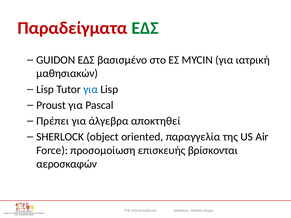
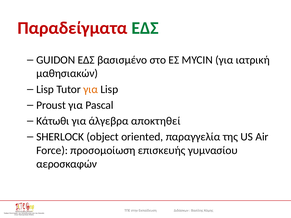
για at (91, 89) colour: blue -> orange
Πρέπει: Πρέπει -> Κάτωθι
βρίσκονται: βρίσκονται -> γυμνασίου
